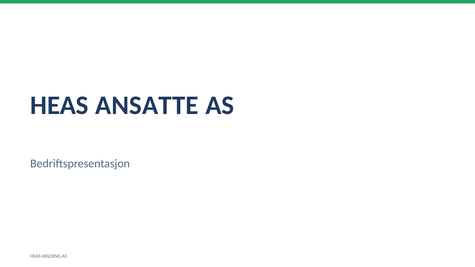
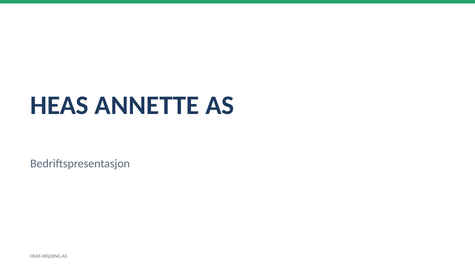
ANSATTE: ANSATTE -> ANNETTE
